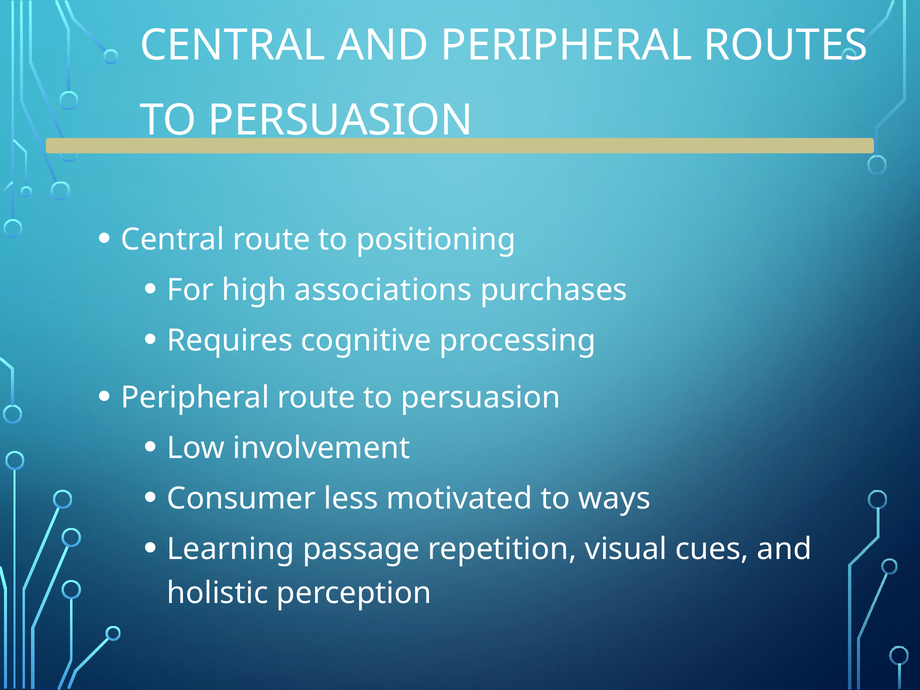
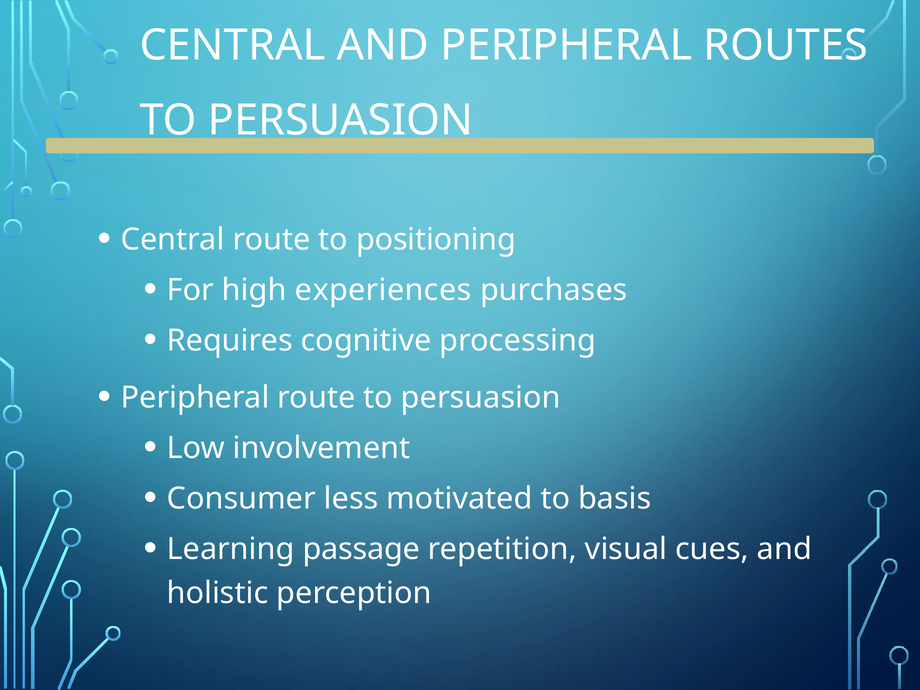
associations: associations -> experiences
ways: ways -> basis
